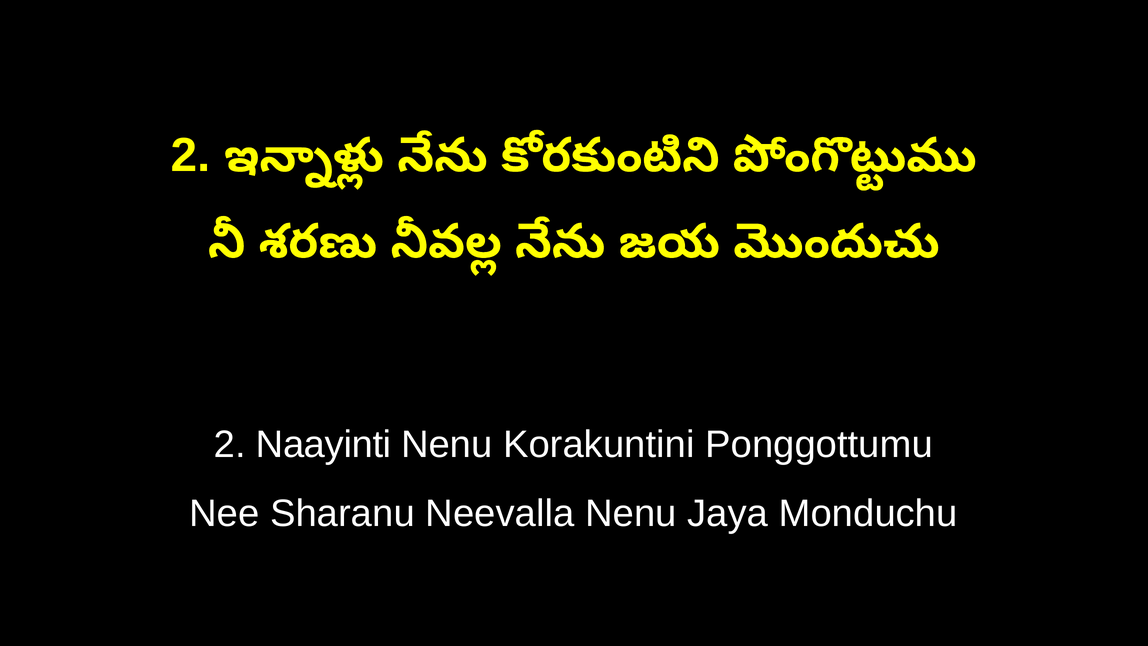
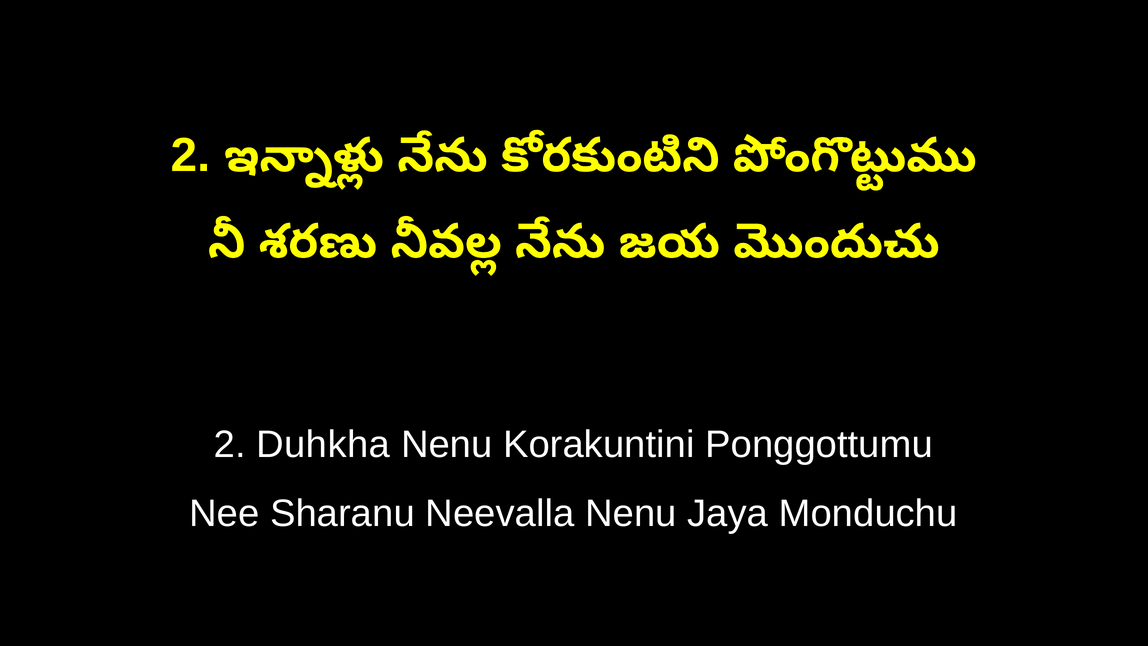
Naayinti: Naayinti -> Duhkha
